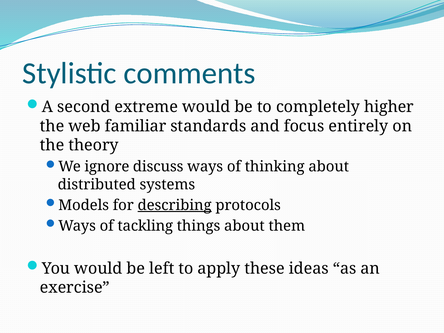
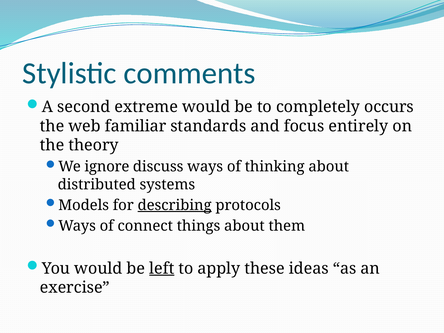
higher: higher -> occurs
tackling: tackling -> connect
left underline: none -> present
